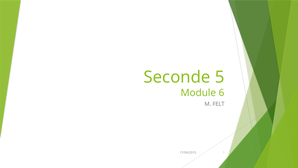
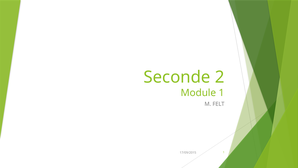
5: 5 -> 2
Module 6: 6 -> 1
